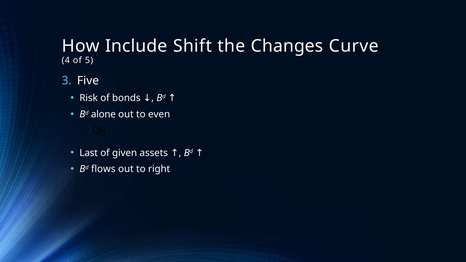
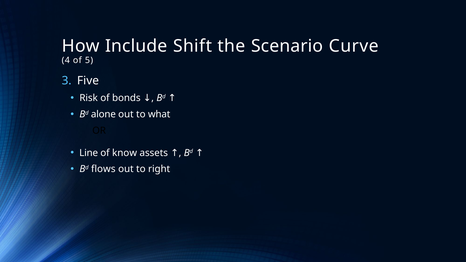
Changes: Changes -> Scenario
even: even -> what
Last: Last -> Line
given: given -> know
